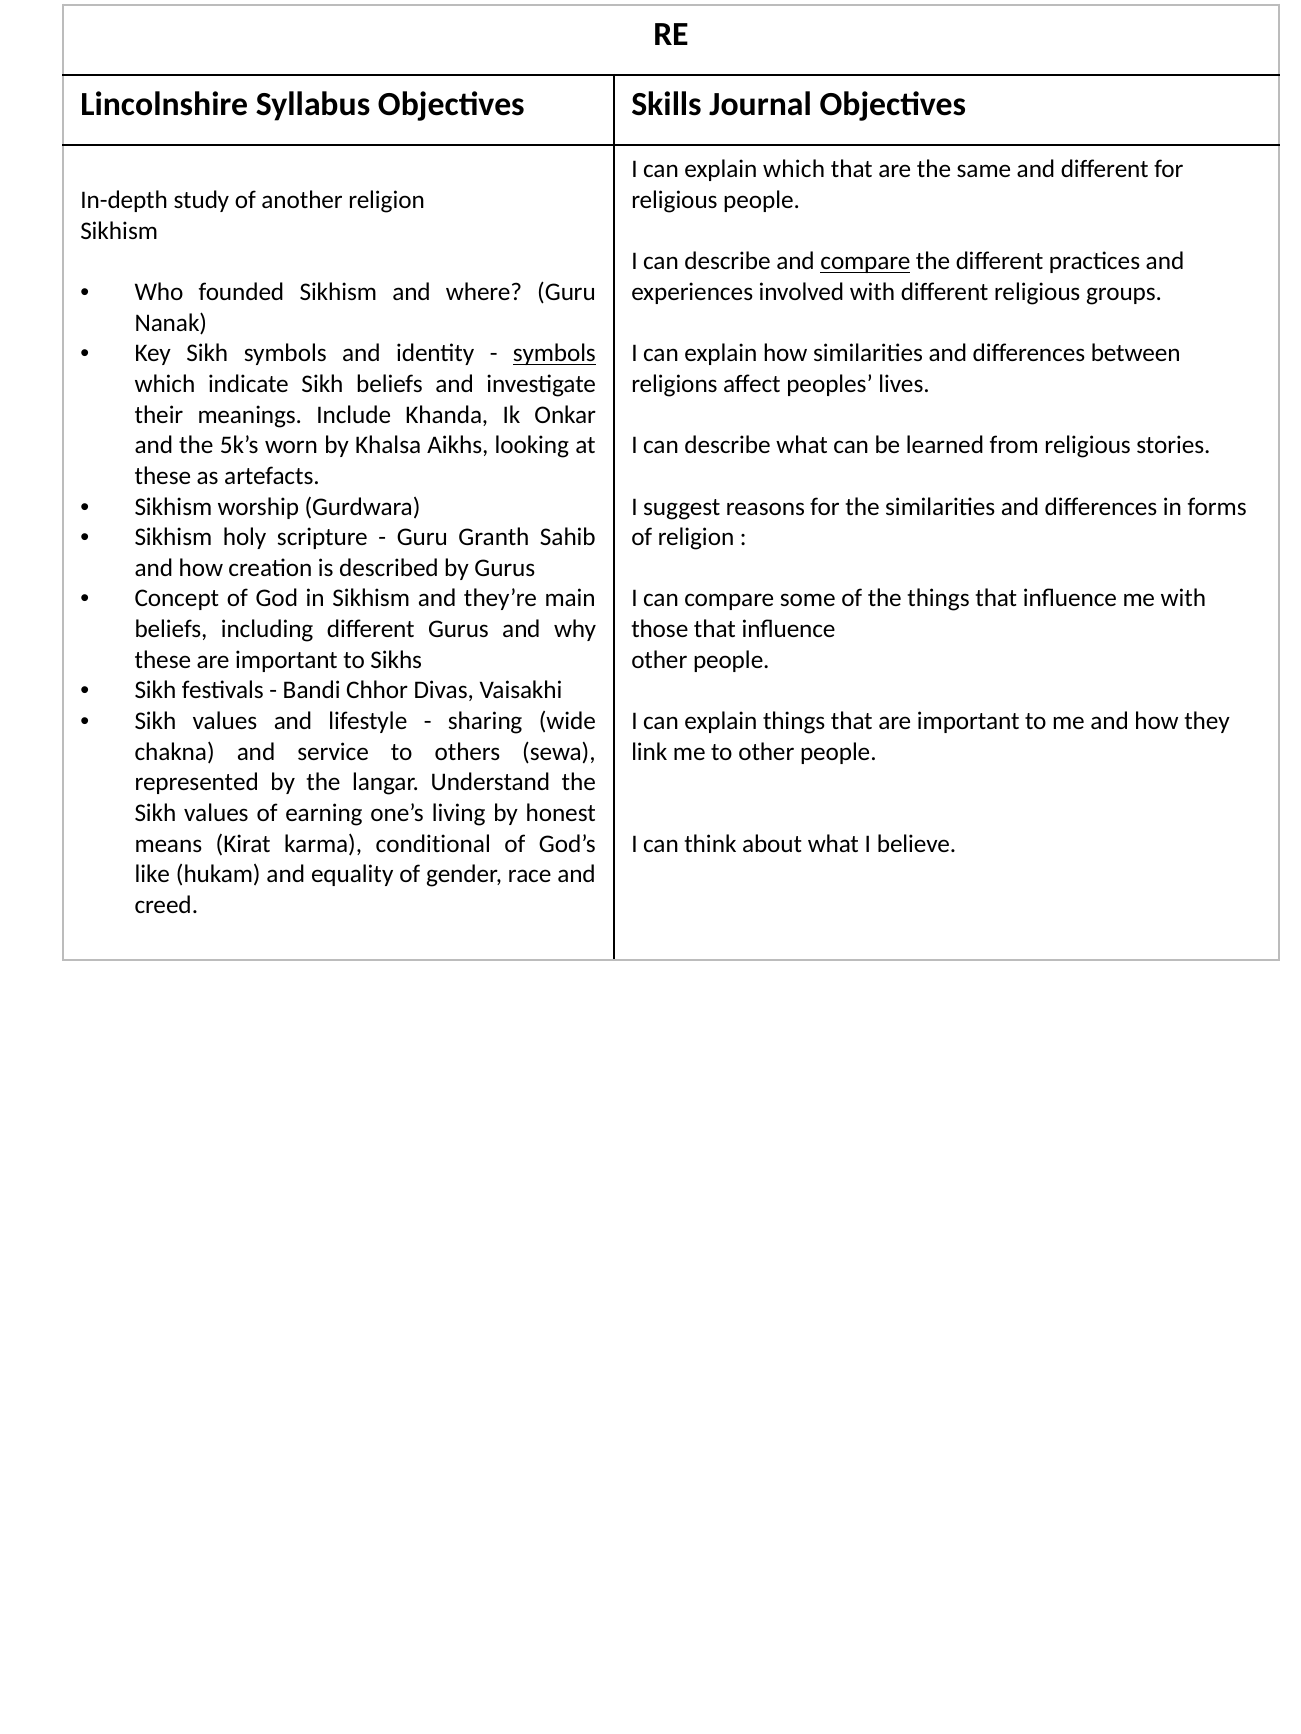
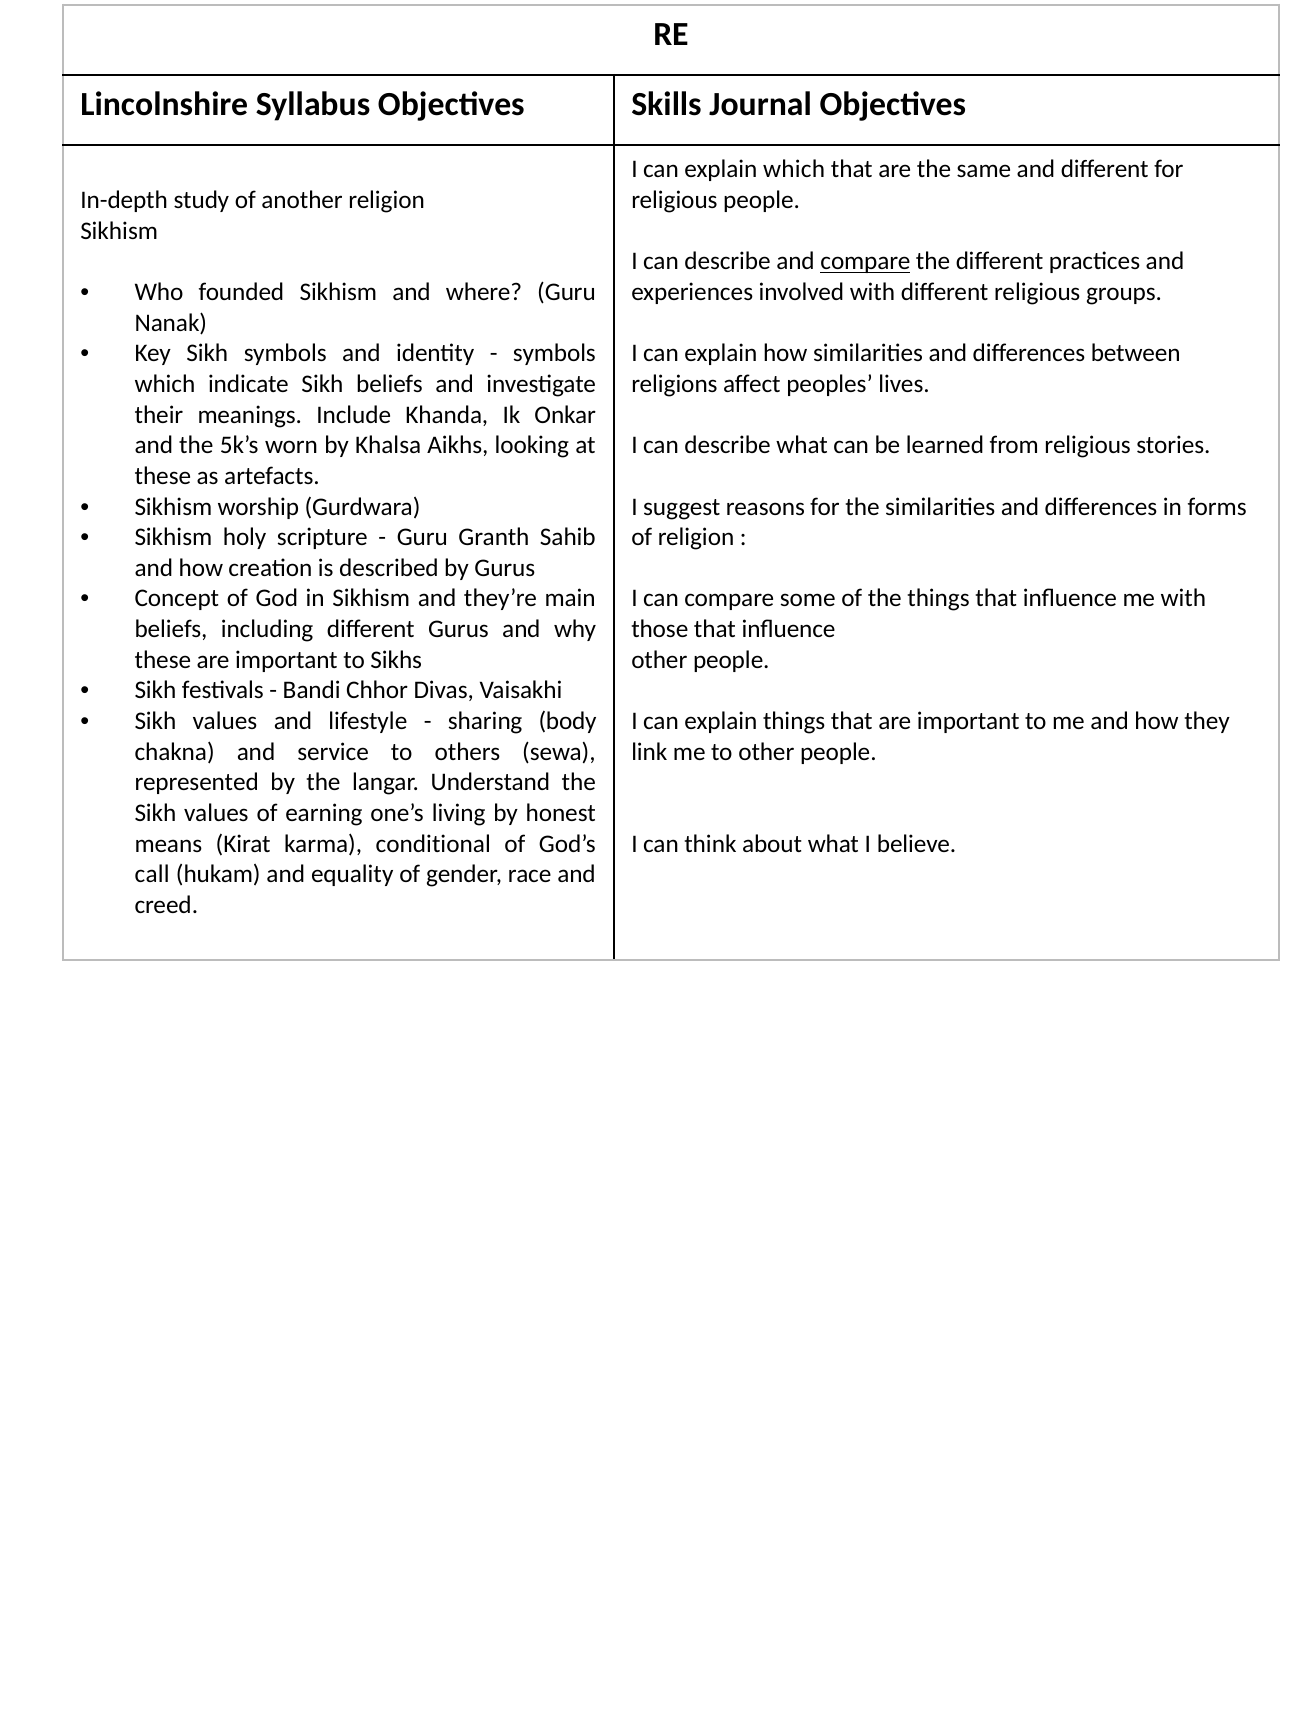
symbols at (554, 354) underline: present -> none
wide: wide -> body
like: like -> call
